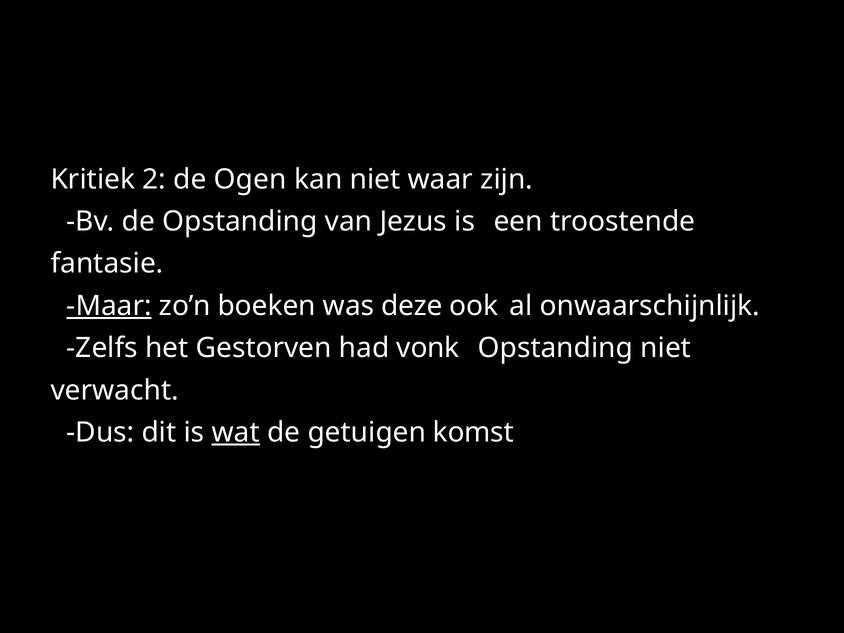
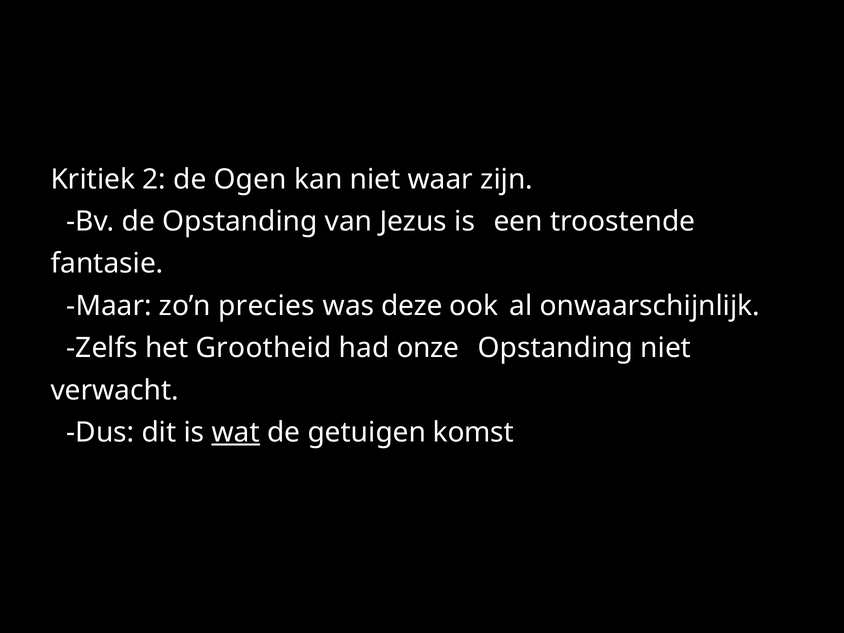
Maar underline: present -> none
boeken: boeken -> precies
Gestorven: Gestorven -> Grootheid
vonk: vonk -> onze
